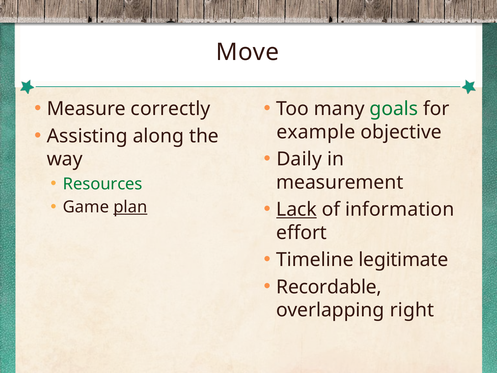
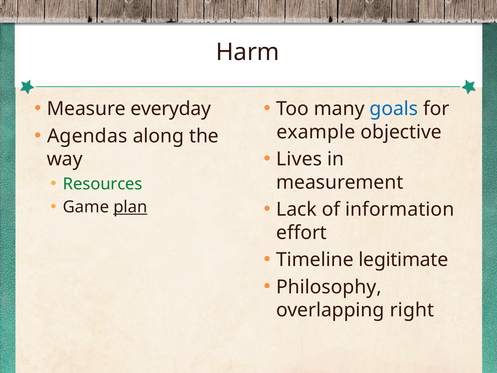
Move: Move -> Harm
correctly: correctly -> everyday
goals colour: green -> blue
Assisting: Assisting -> Agendas
Daily: Daily -> Lives
Lack underline: present -> none
Recordable: Recordable -> Philosophy
